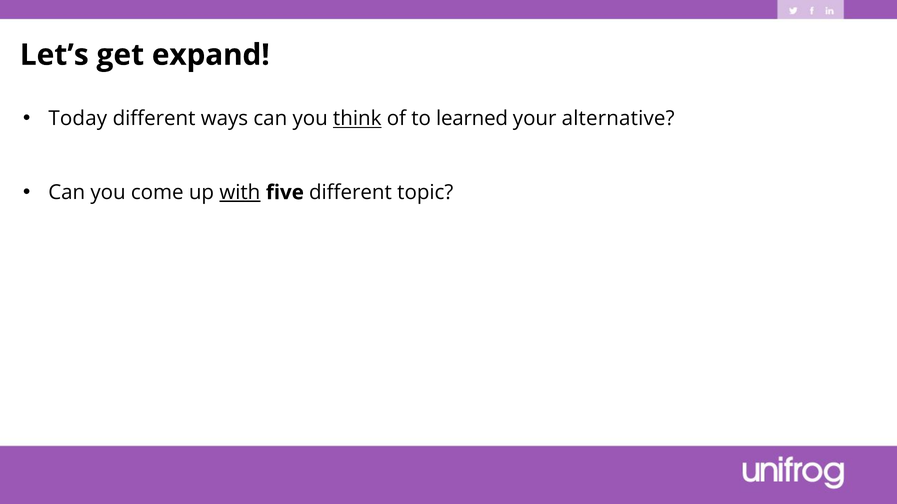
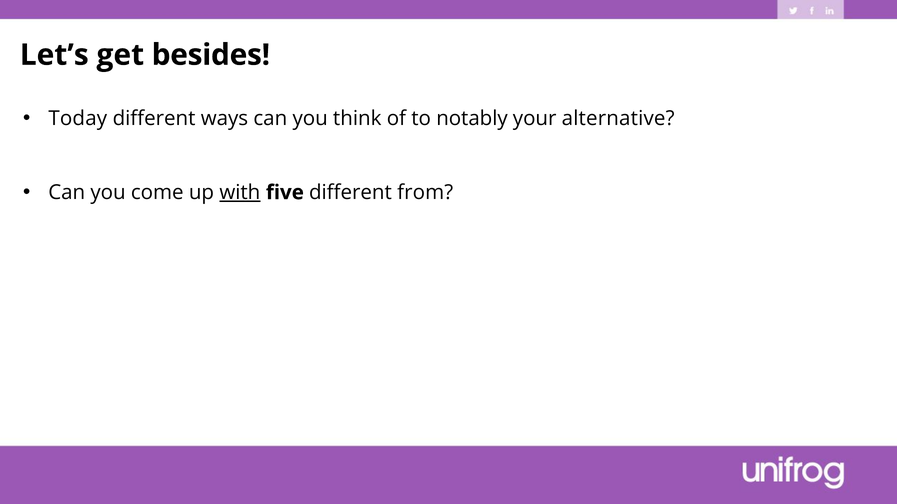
expand: expand -> besides
think underline: present -> none
learned: learned -> notably
topic: topic -> from
